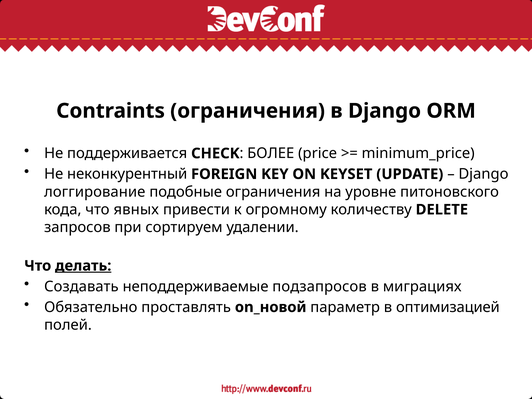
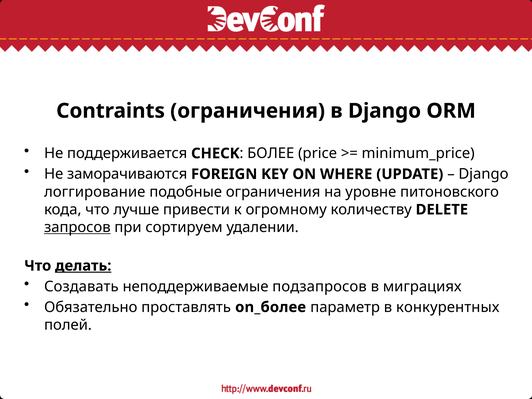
неконкурентный: неконкурентный -> заморачиваются
KEYSET: KEYSET -> WHERE
явных: явных -> лучше
запросов underline: none -> present
on_новой: on_новой -> on_более
оптимизацией: оптимизацией -> конкурентных
